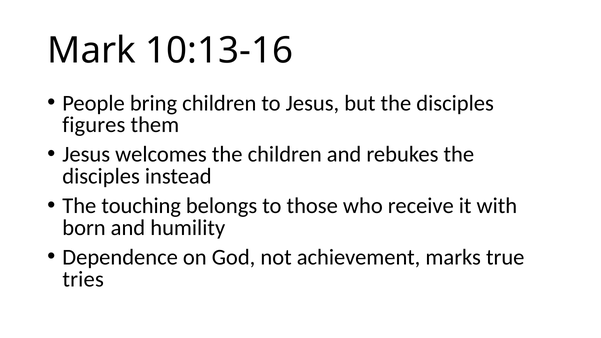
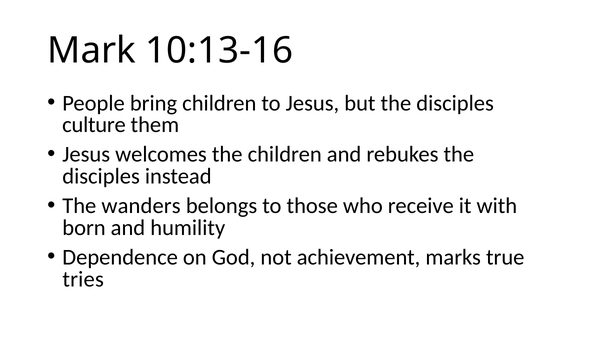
figures: figures -> culture
touching: touching -> wanders
